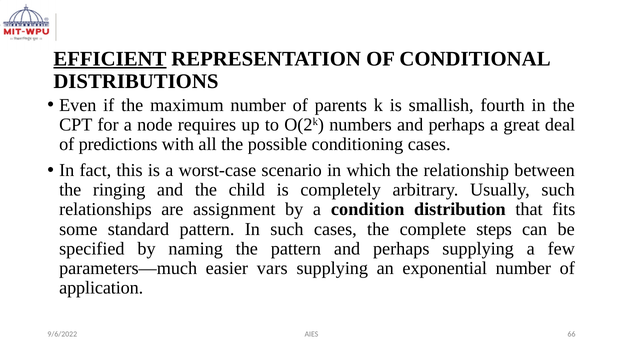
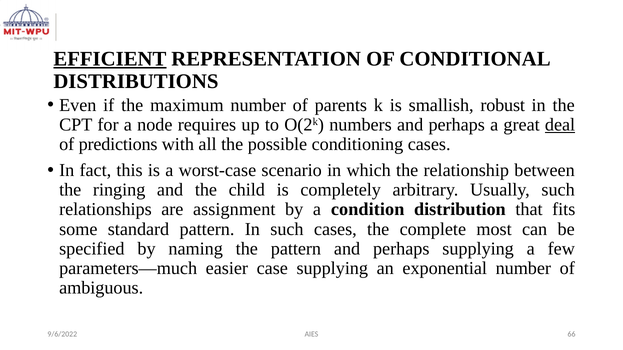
fourth: fourth -> robust
deal underline: none -> present
steps: steps -> most
vars: vars -> case
application: application -> ambiguous
